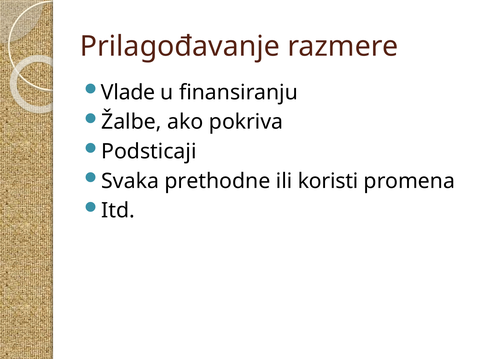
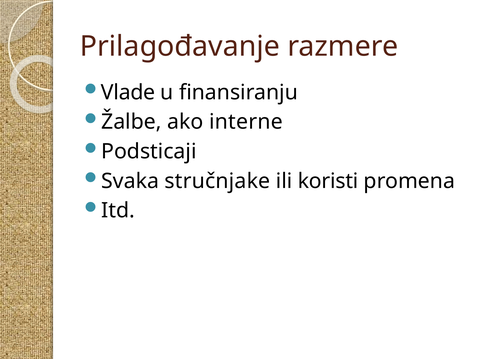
pokriva: pokriva -> interne
prethodne: prethodne -> stručnjake
